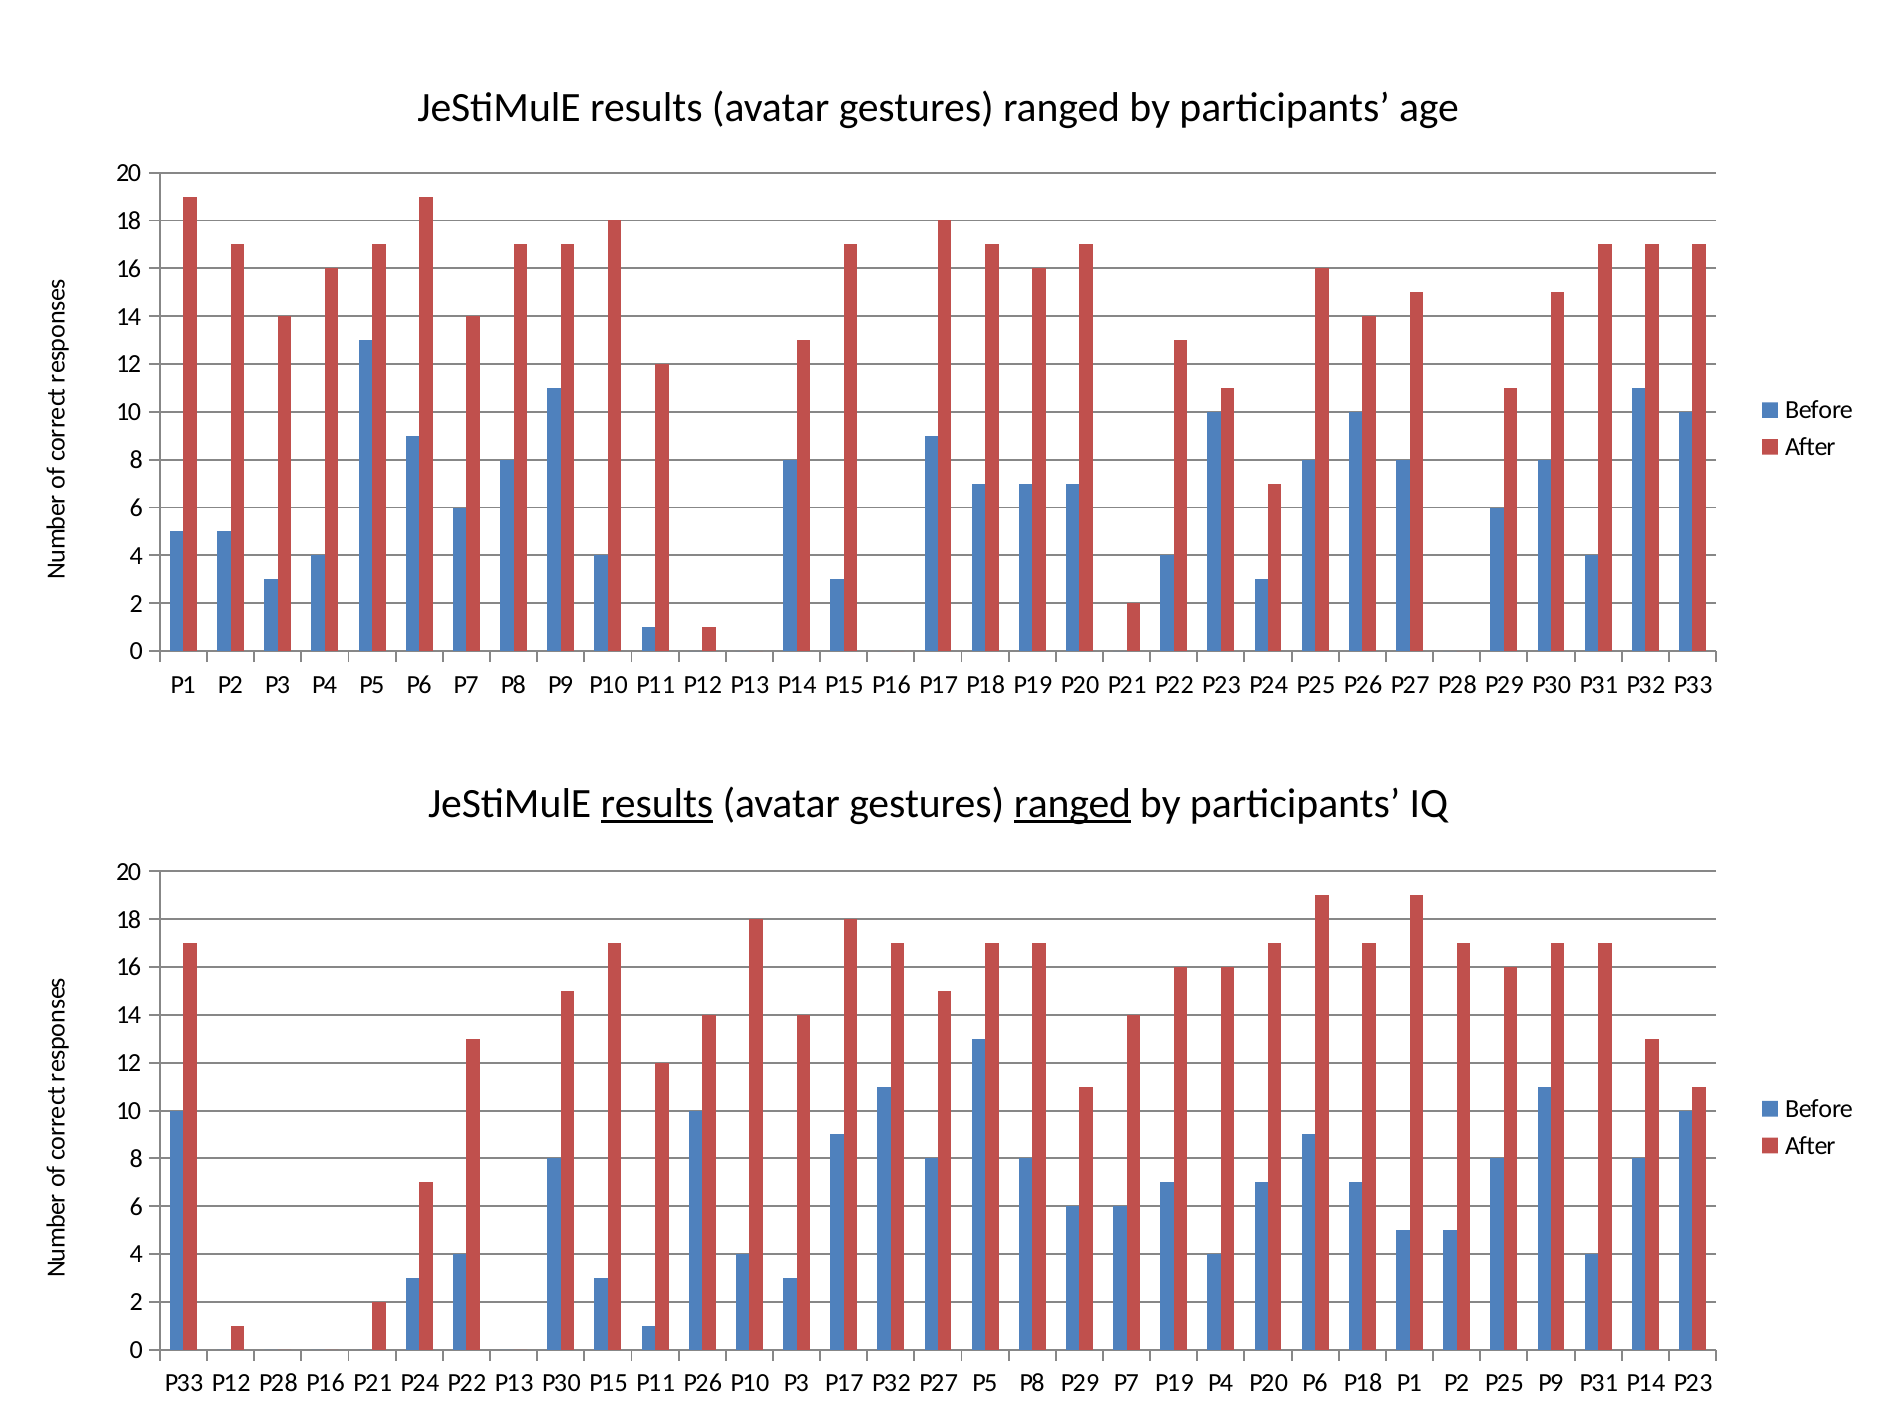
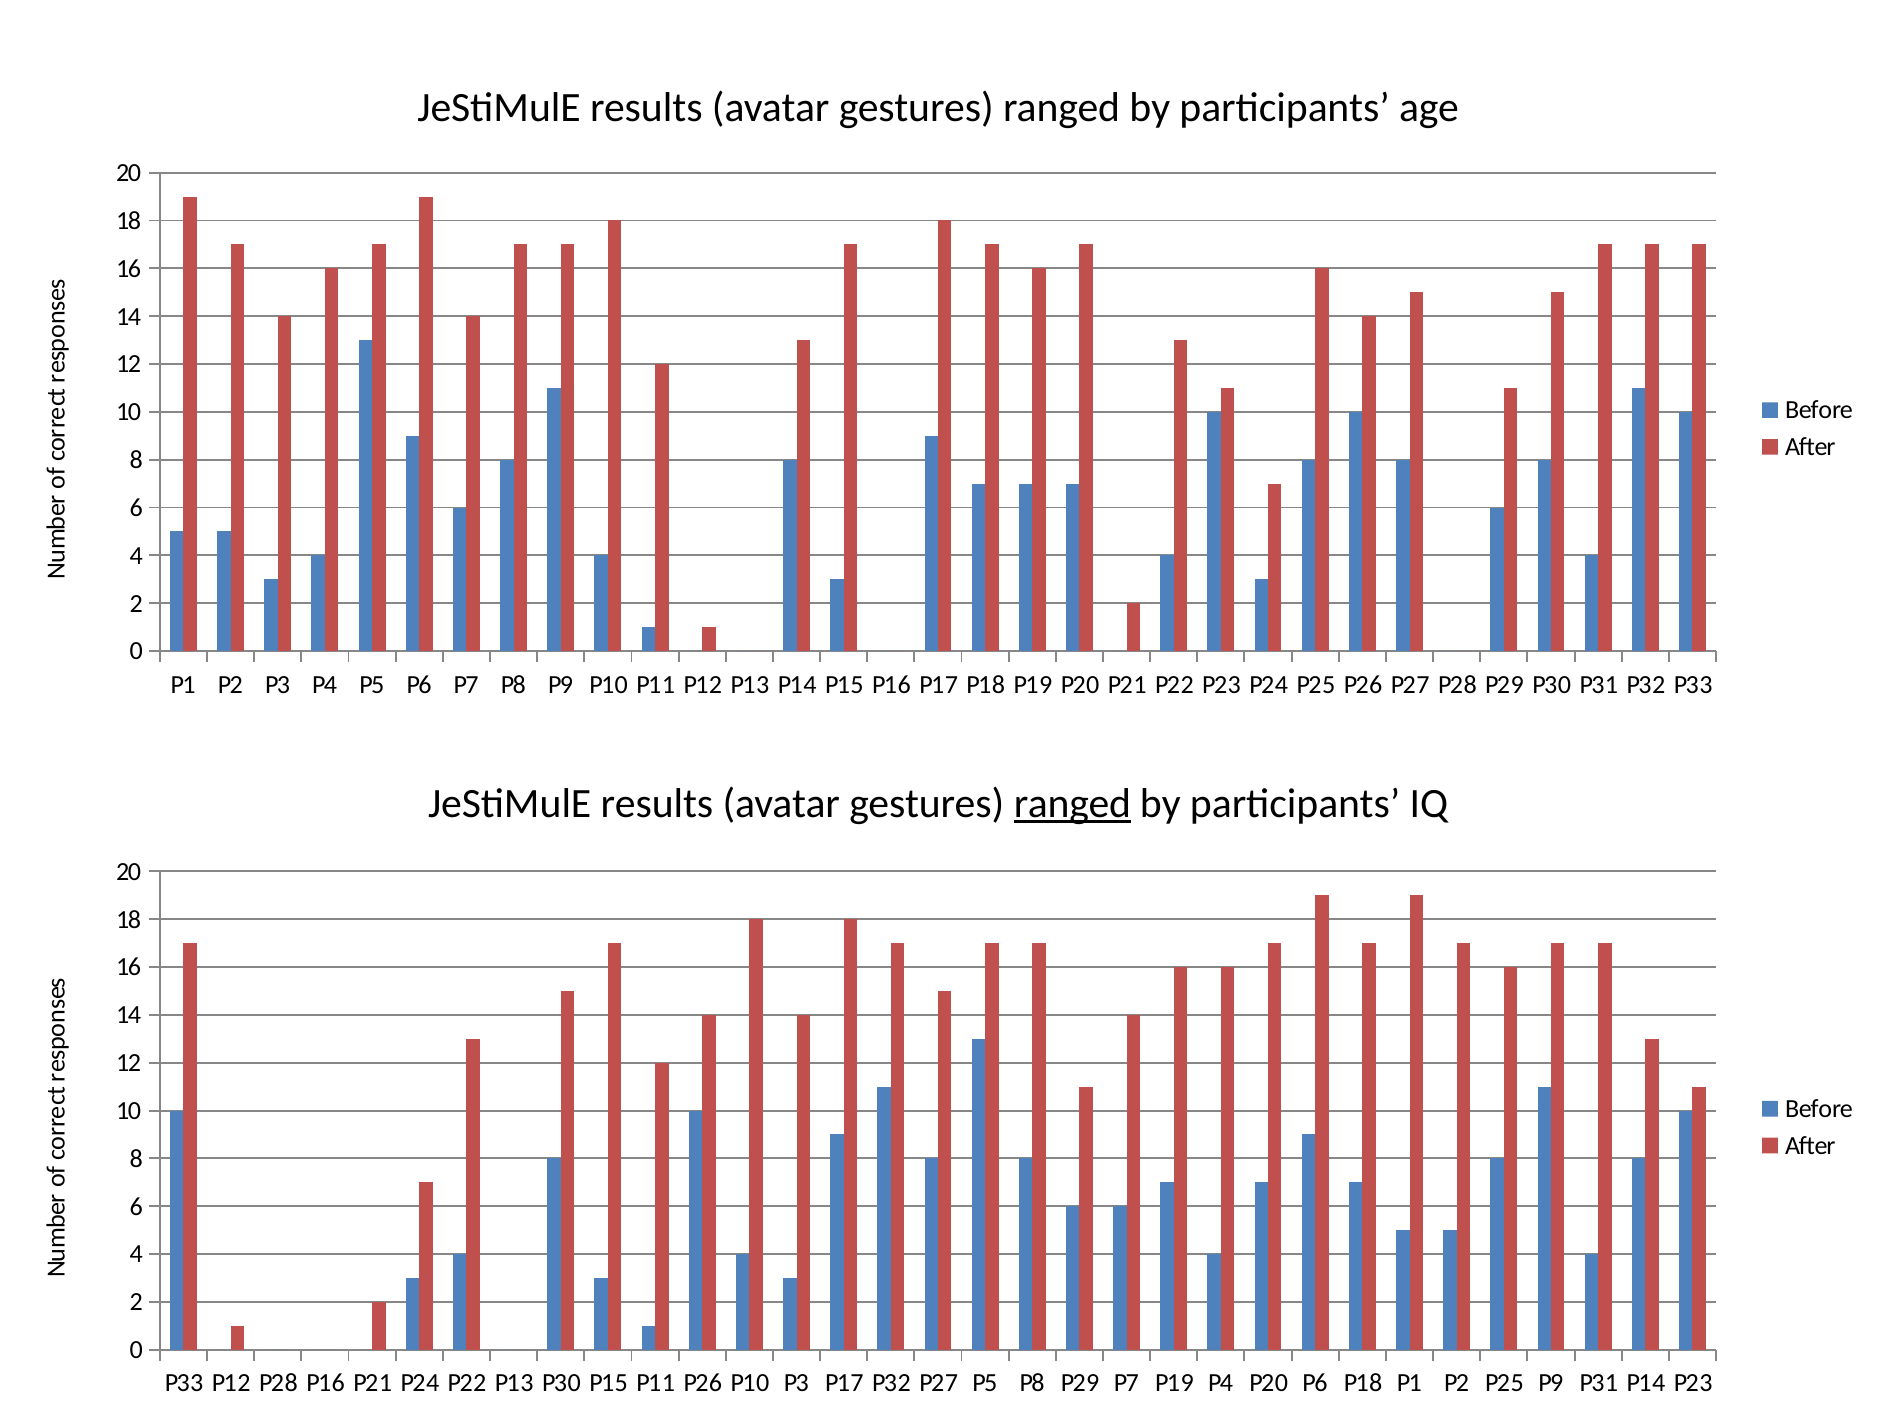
results at (657, 803) underline: present -> none
